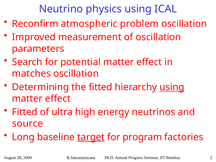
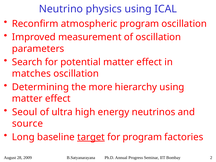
atmospheric problem: problem -> program
the fitted: fitted -> more
using at (172, 87) underline: present -> none
Fitted at (25, 112): Fitted -> Seoul
